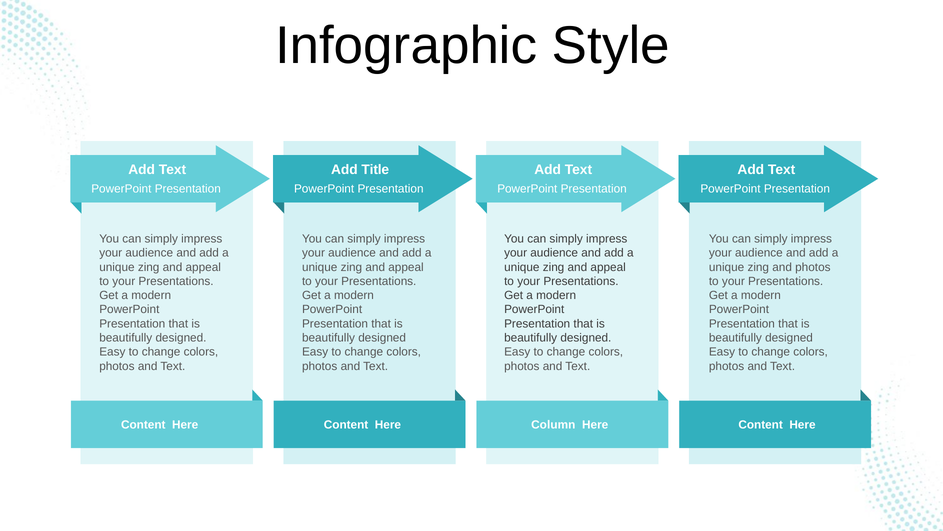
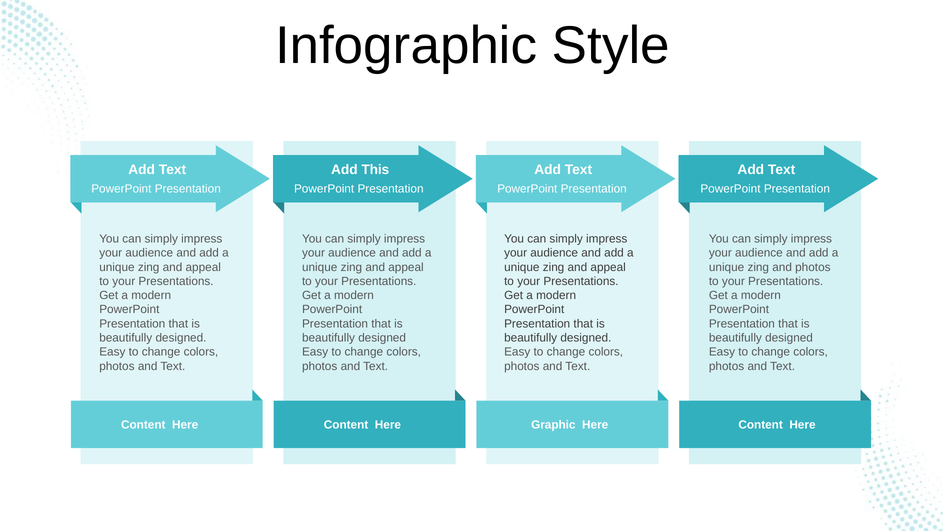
Title: Title -> This
Column: Column -> Graphic
